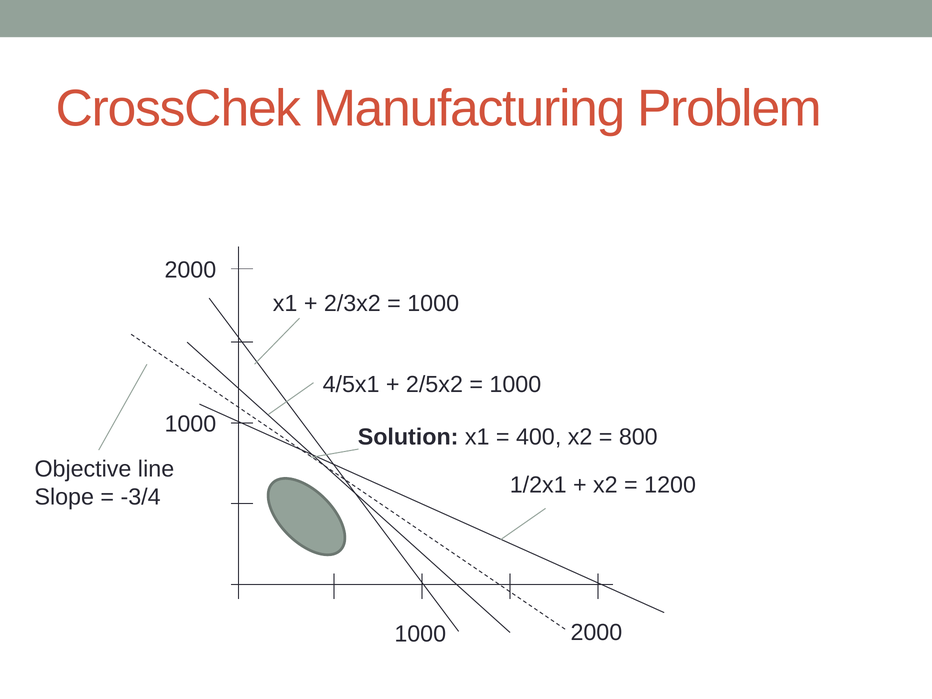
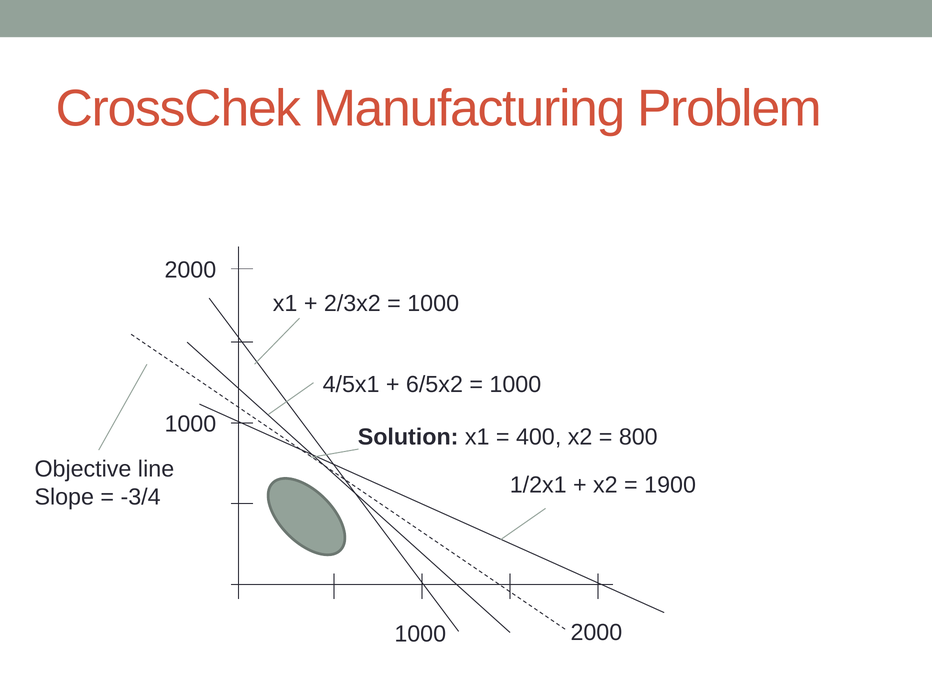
2/5x2: 2/5x2 -> 6/5x2
1200: 1200 -> 1900
